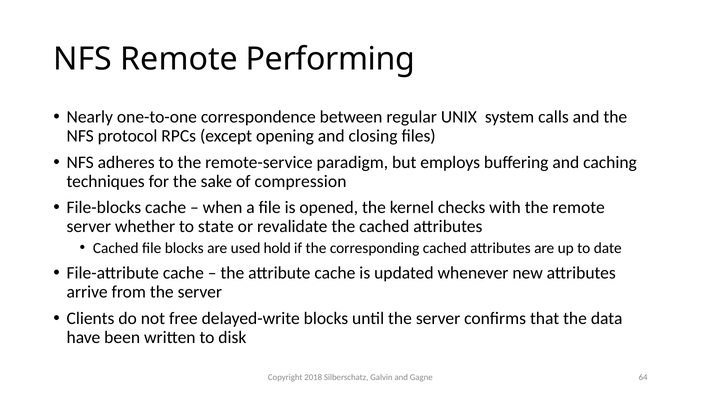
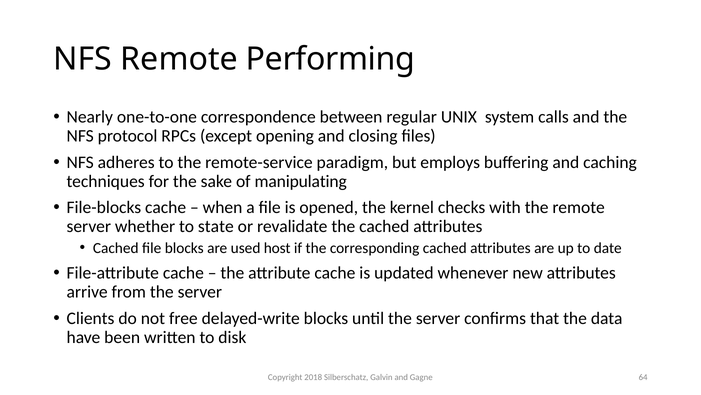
compression: compression -> manipulating
hold: hold -> host
